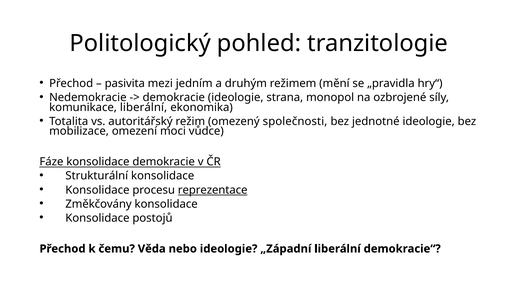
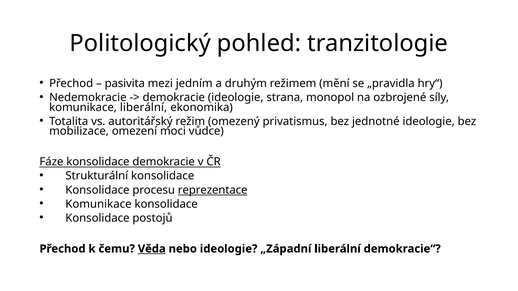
společnosti: společnosti -> privatismus
Změkčovány at (99, 204): Změkčovány -> Komunikace
Věda underline: none -> present
